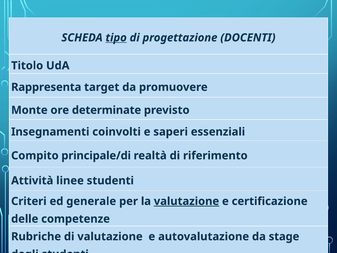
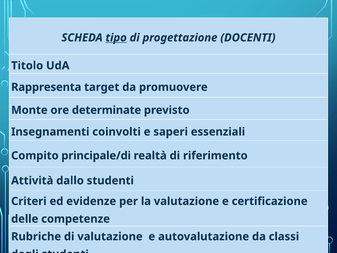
linee: linee -> dallo
generale: generale -> evidenze
valutazione at (186, 201) underline: present -> none
stage: stage -> classi
